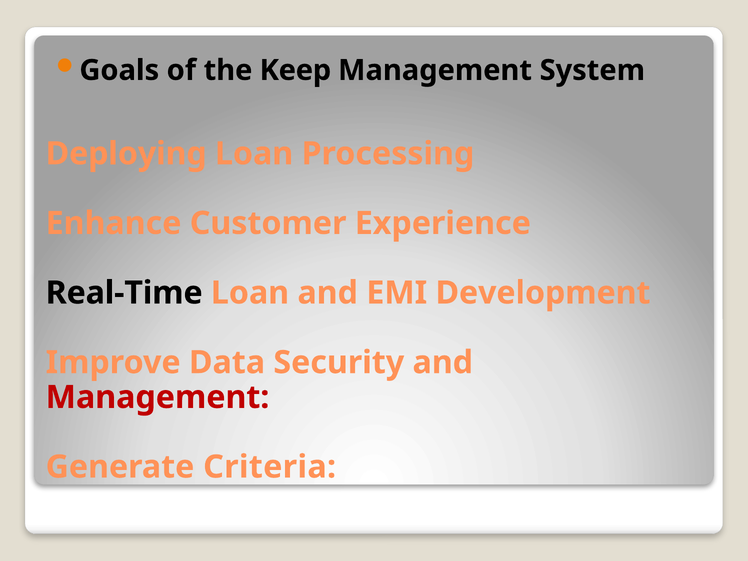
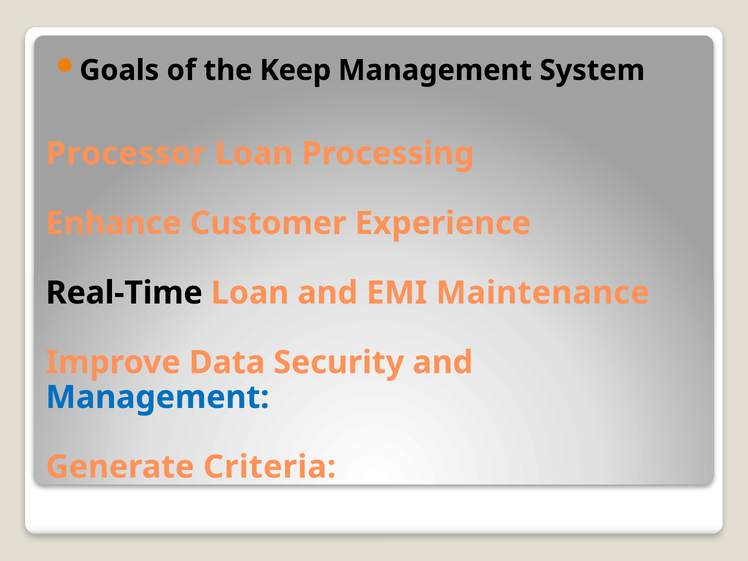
Deploying: Deploying -> Processor
Development: Development -> Maintenance
Management at (157, 397) colour: red -> blue
